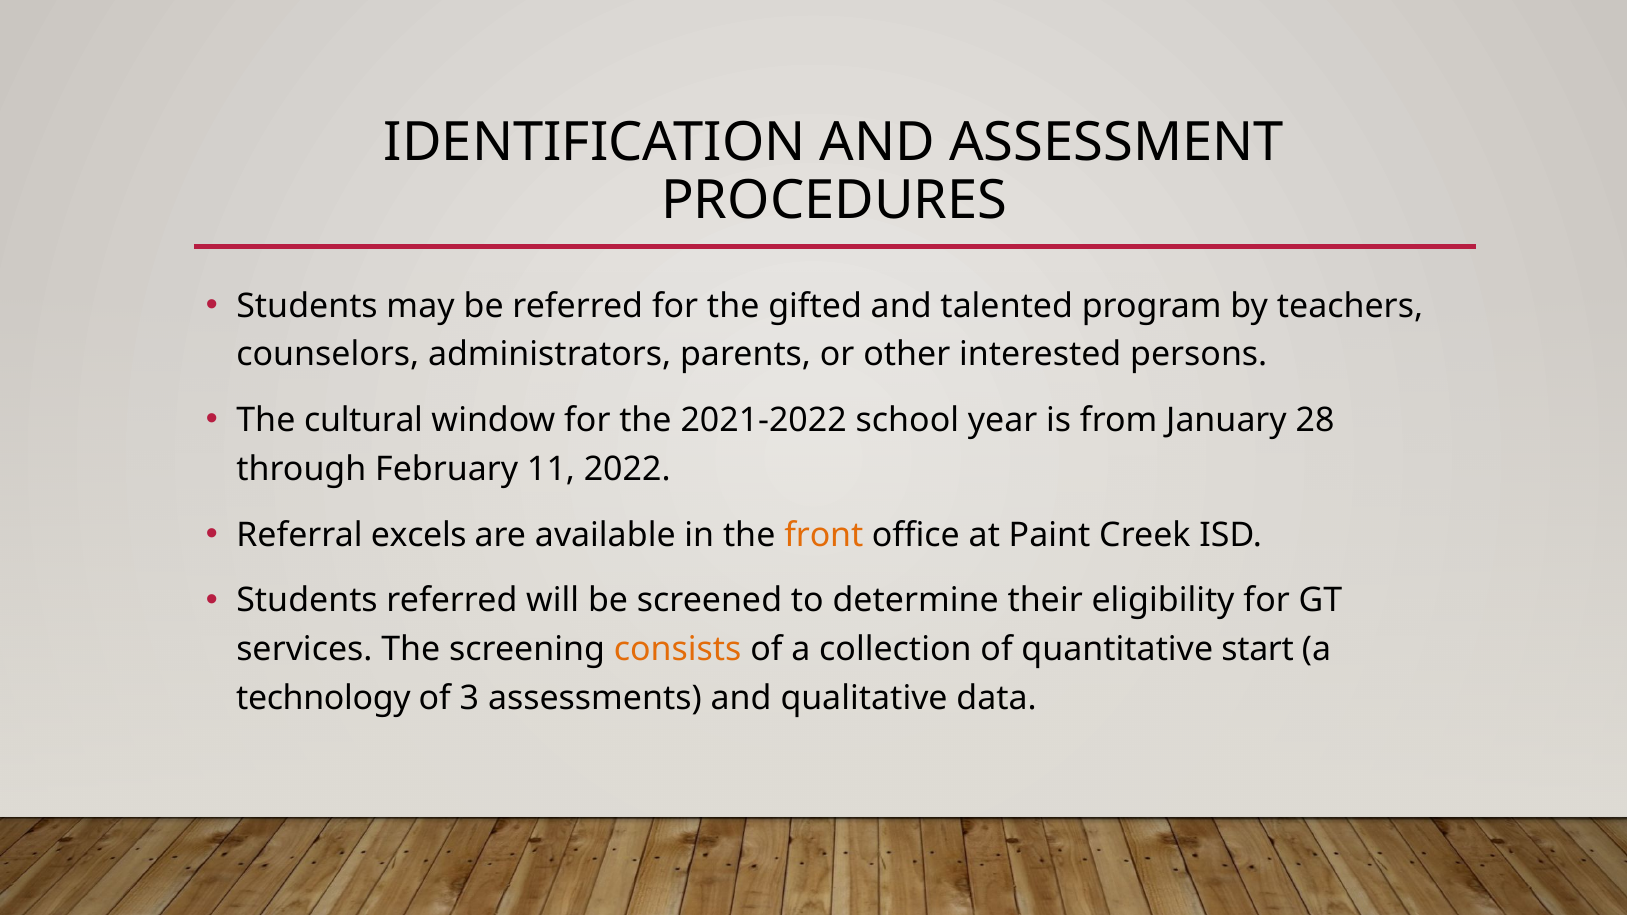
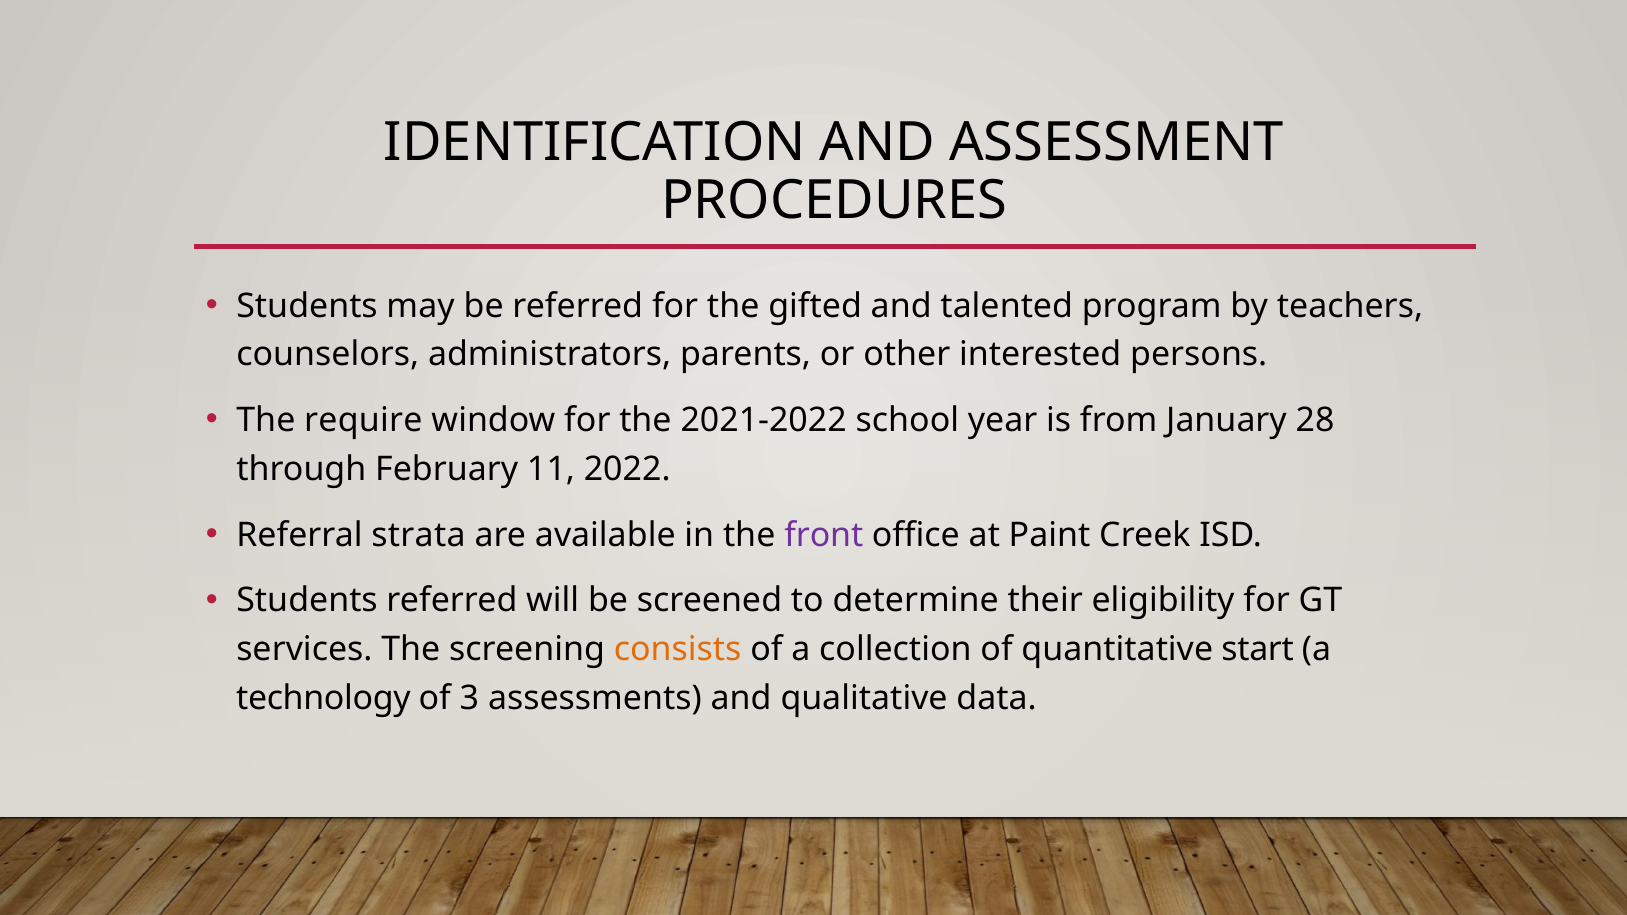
cultural: cultural -> require
excels: excels -> strata
front colour: orange -> purple
